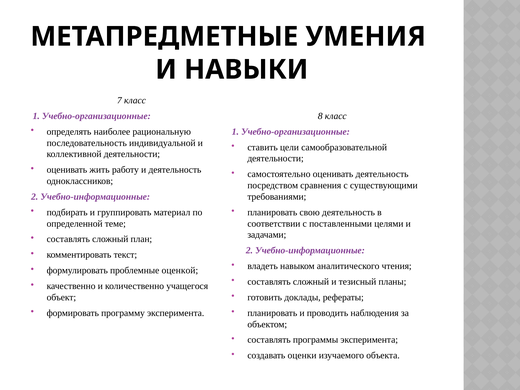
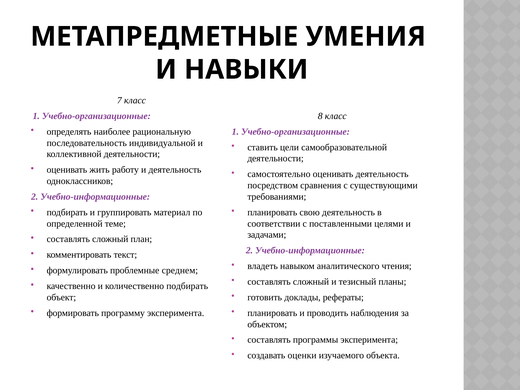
оценкой: оценкой -> среднем
количественно учащегося: учащегося -> подбирать
